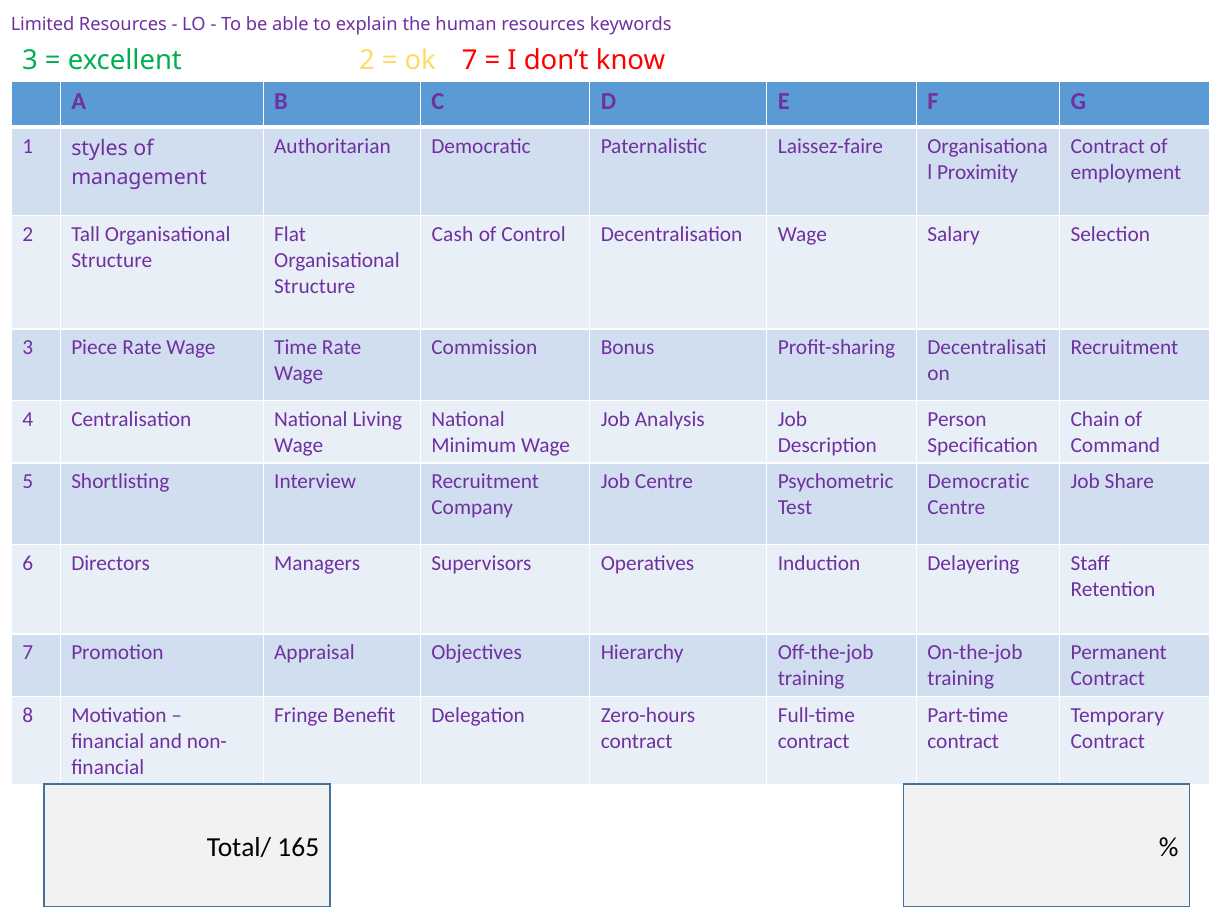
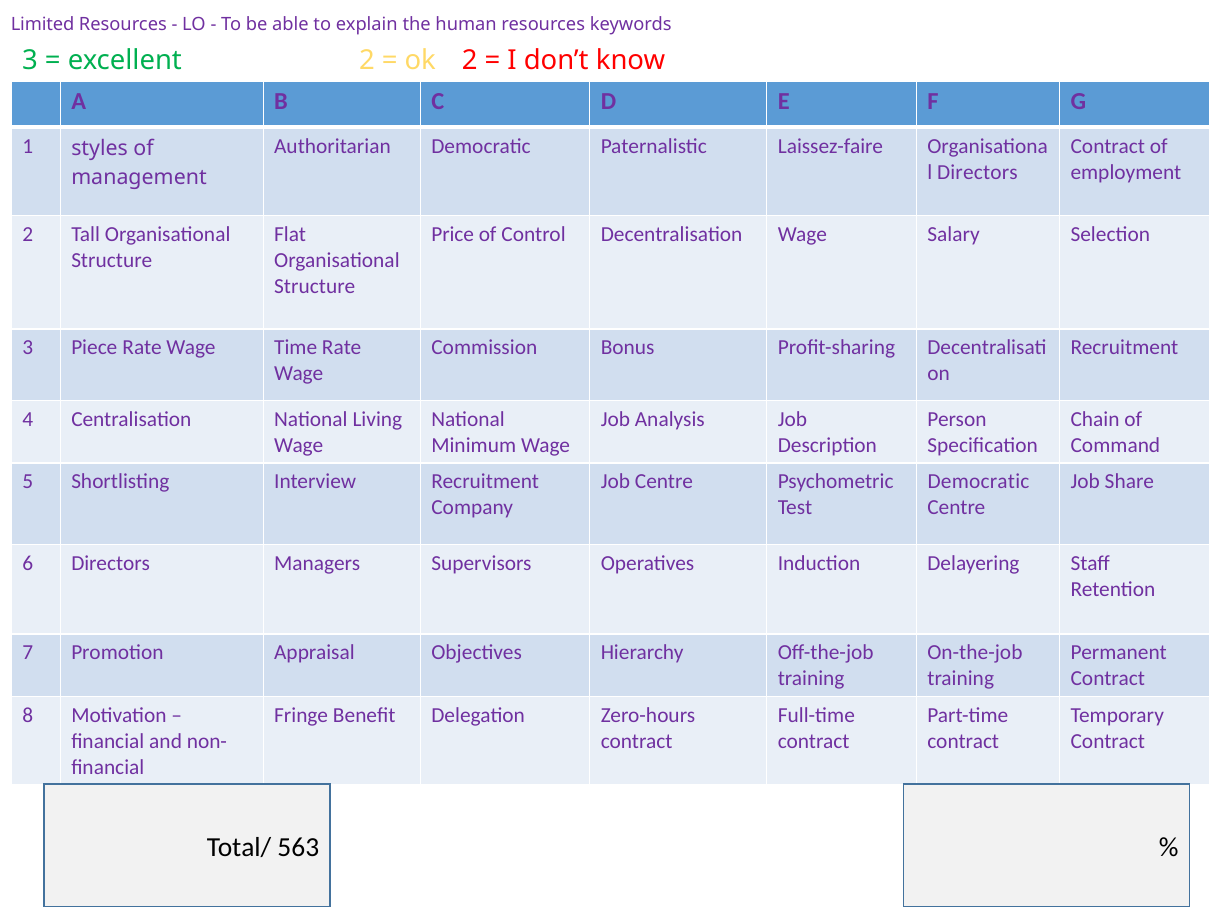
ok 7: 7 -> 2
Proximity at (978, 172): Proximity -> Directors
Cash: Cash -> Price
165: 165 -> 563
